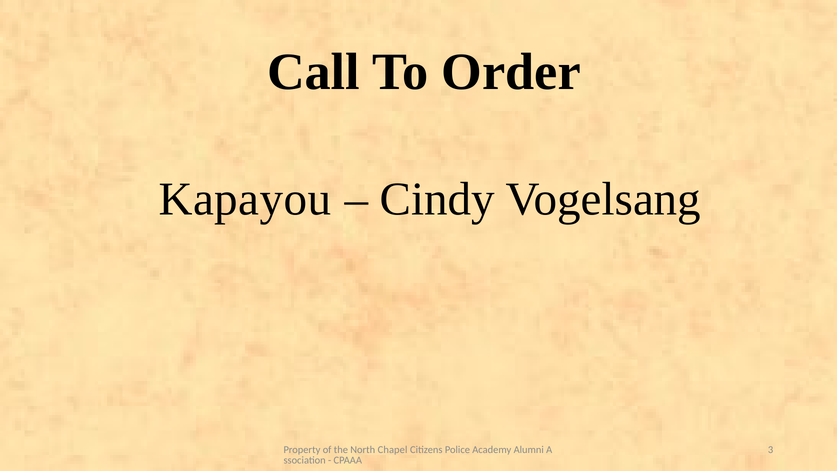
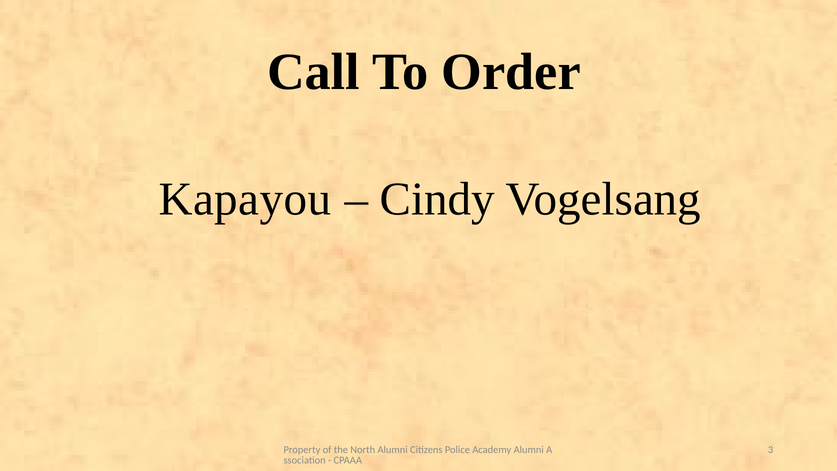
North Chapel: Chapel -> Alumni
